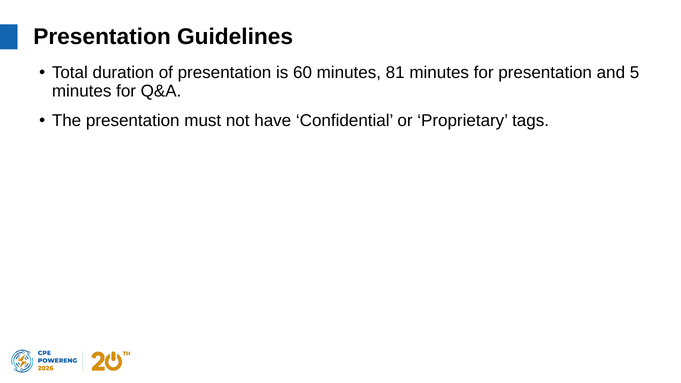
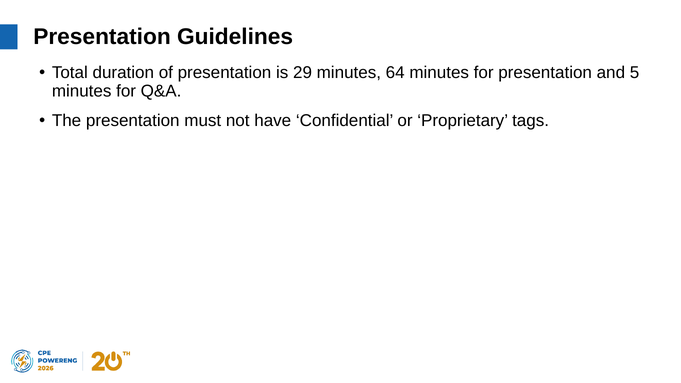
60: 60 -> 29
81: 81 -> 64
